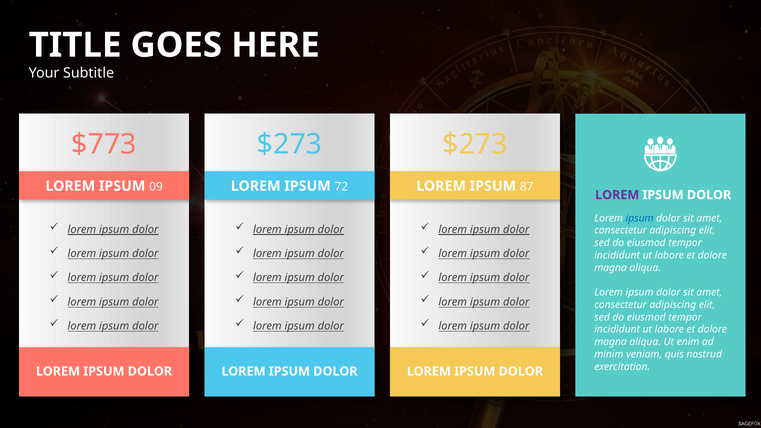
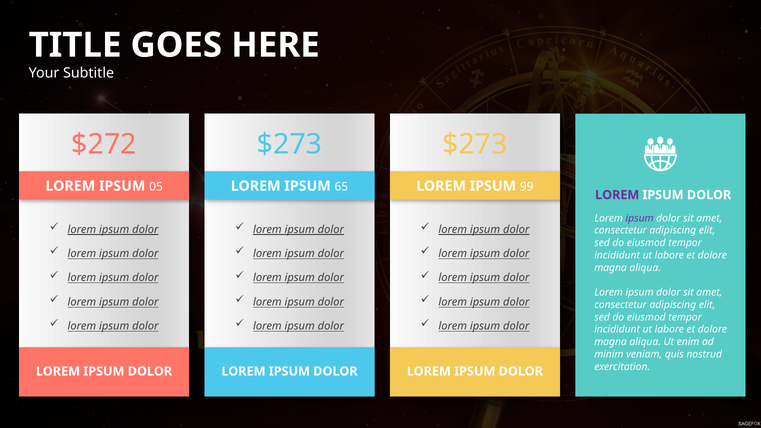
$773: $773 -> $272
09: 09 -> 05
72: 72 -> 65
87: 87 -> 99
ipsum at (640, 218) colour: blue -> purple
